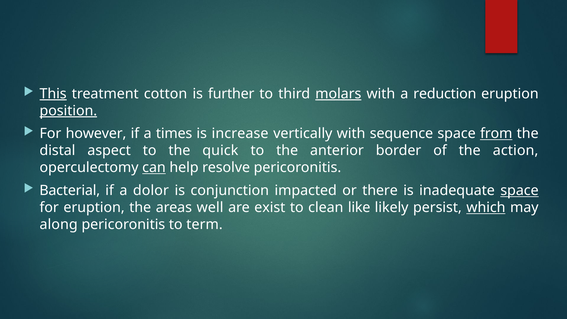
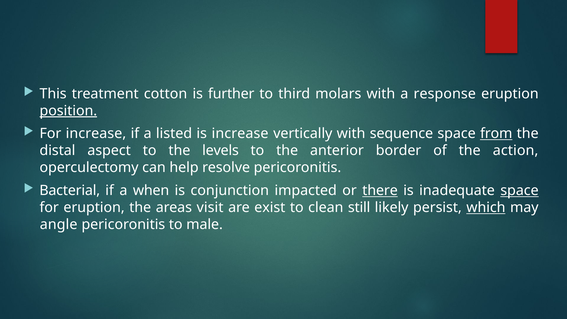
This underline: present -> none
molars underline: present -> none
reduction: reduction -> response
For however: however -> increase
times: times -> listed
quick: quick -> levels
can underline: present -> none
dolor: dolor -> when
there underline: none -> present
well: well -> visit
like: like -> still
along: along -> angle
term: term -> male
